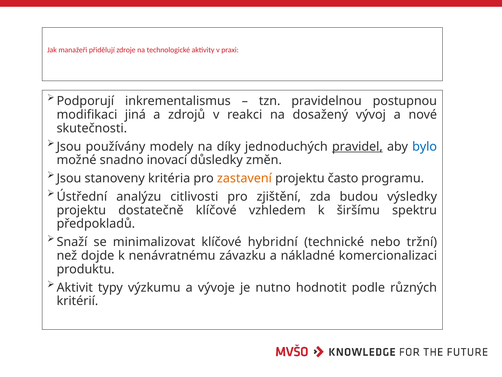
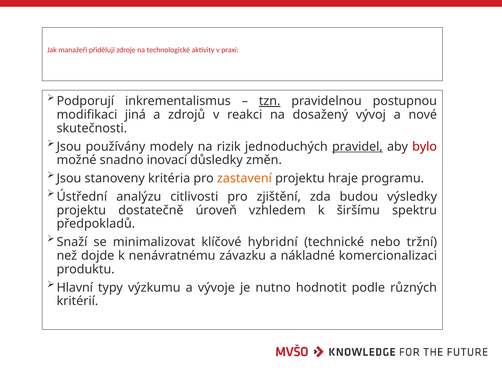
tzn underline: none -> present
díky: díky -> rizik
bylo colour: blue -> red
často: často -> hraje
dostatečně klíčové: klíčové -> úroveň
Aktivit: Aktivit -> Hlavní
